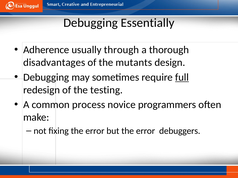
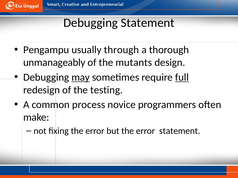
Debugging Essentially: Essentially -> Statement
Adherence: Adherence -> Pengampu
disadvantages: disadvantages -> unmanageably
may underline: none -> present
error debuggers: debuggers -> statement
